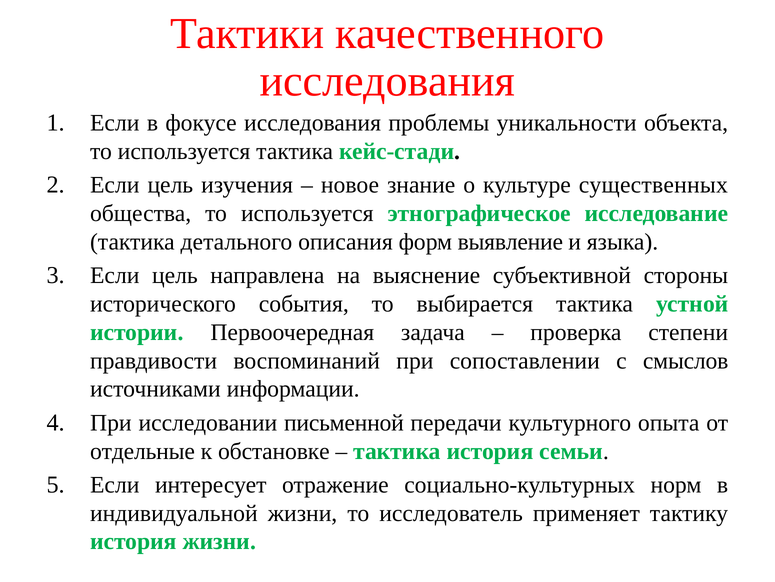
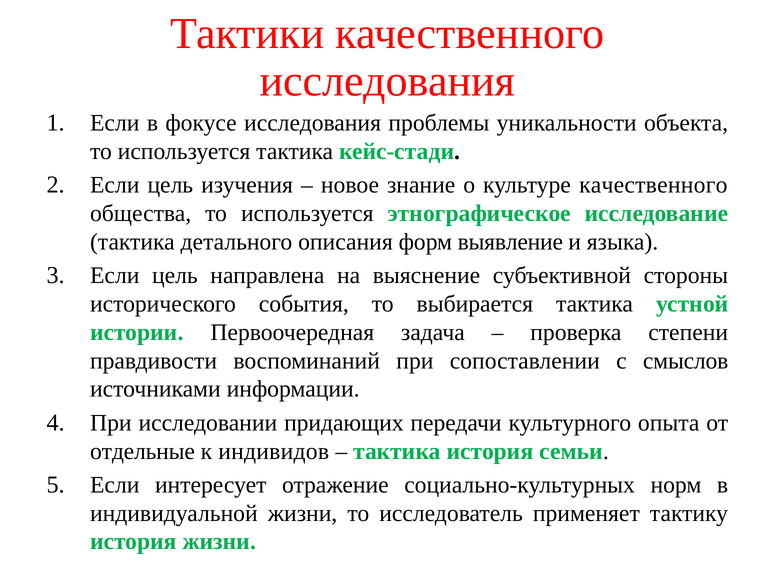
культуре существенных: существенных -> качественного
письменной: письменной -> придающих
обстановке: обстановке -> индивидов
